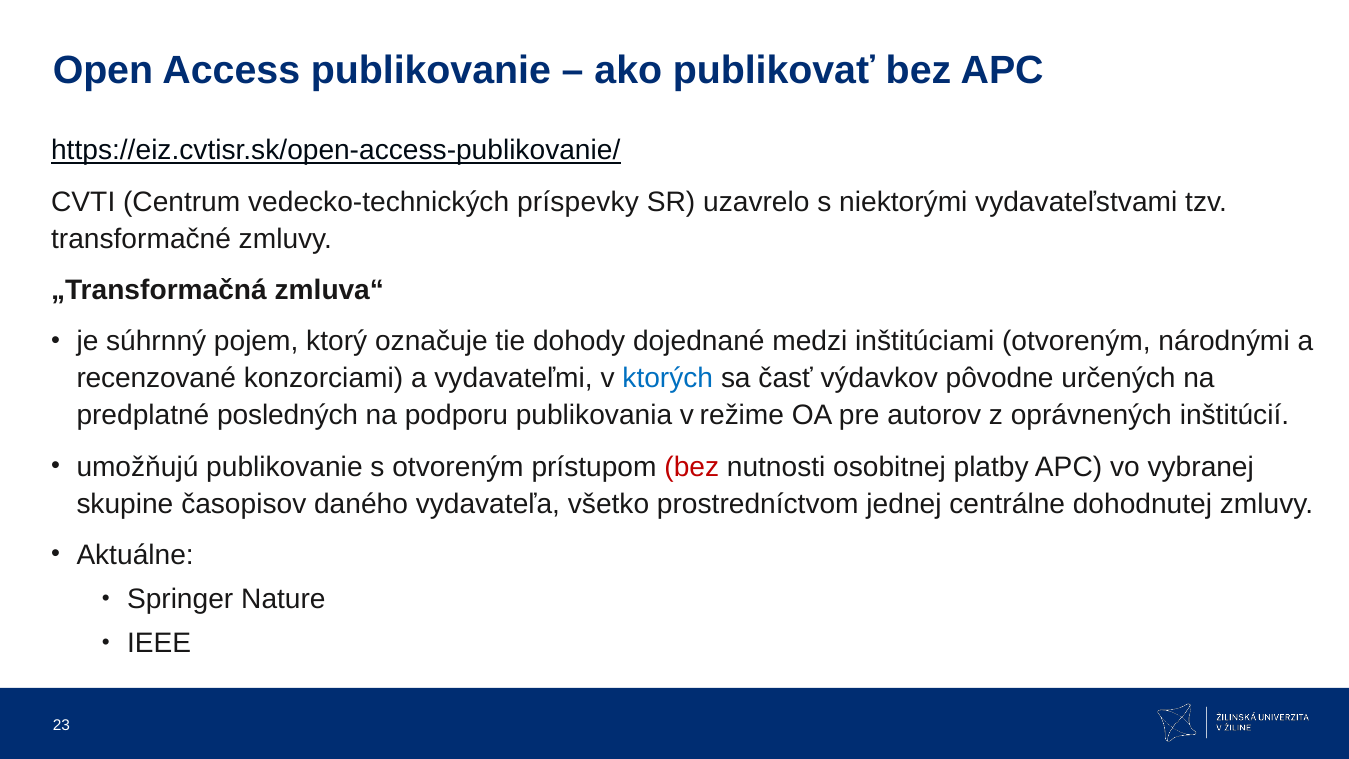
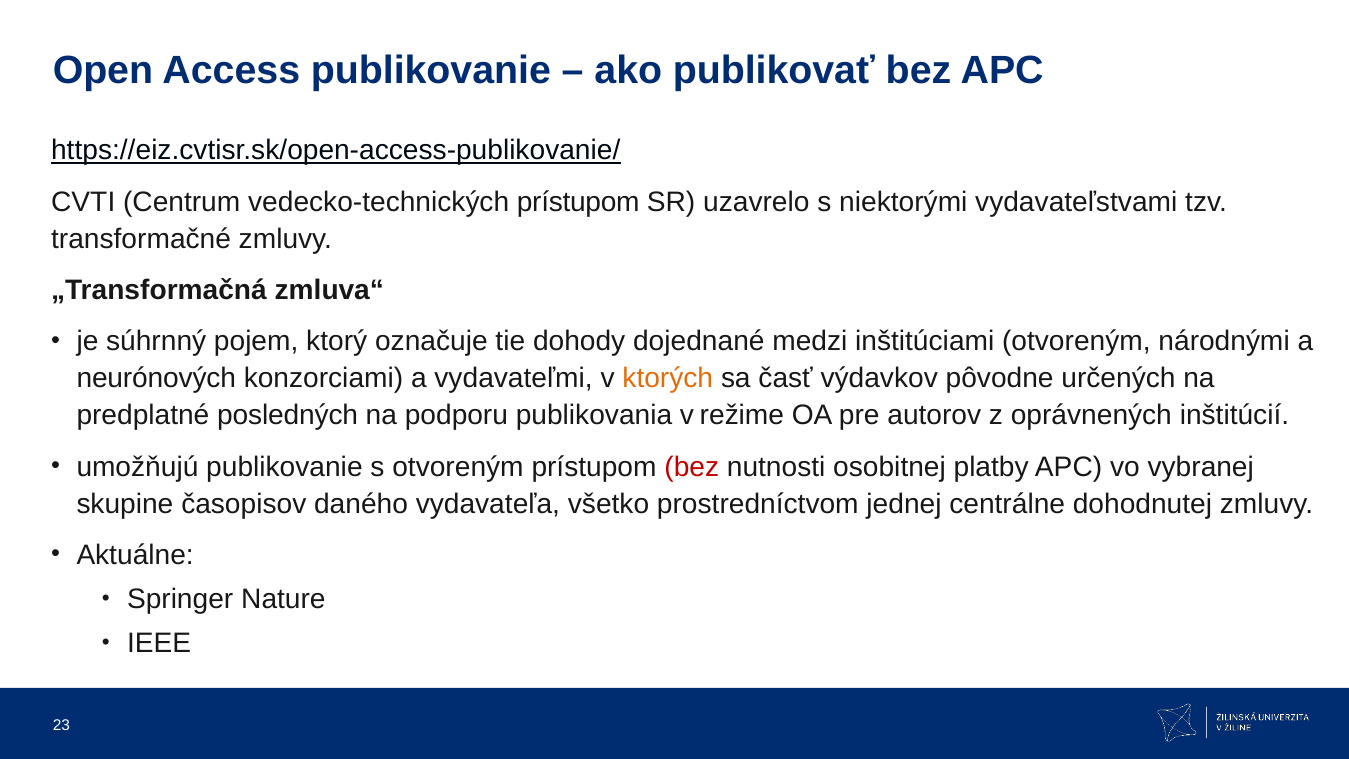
vedecko-technických príspevky: príspevky -> prístupom
recenzované: recenzované -> neurónových
ktorých colour: blue -> orange
